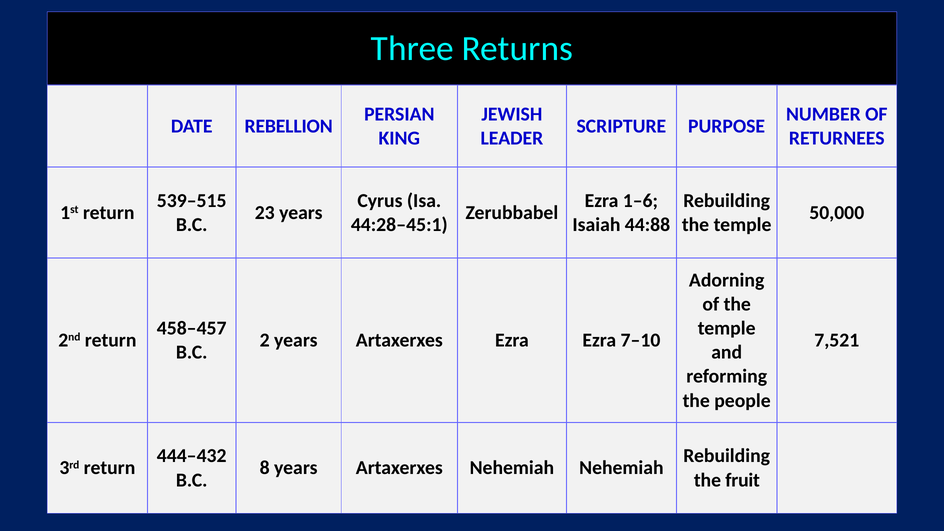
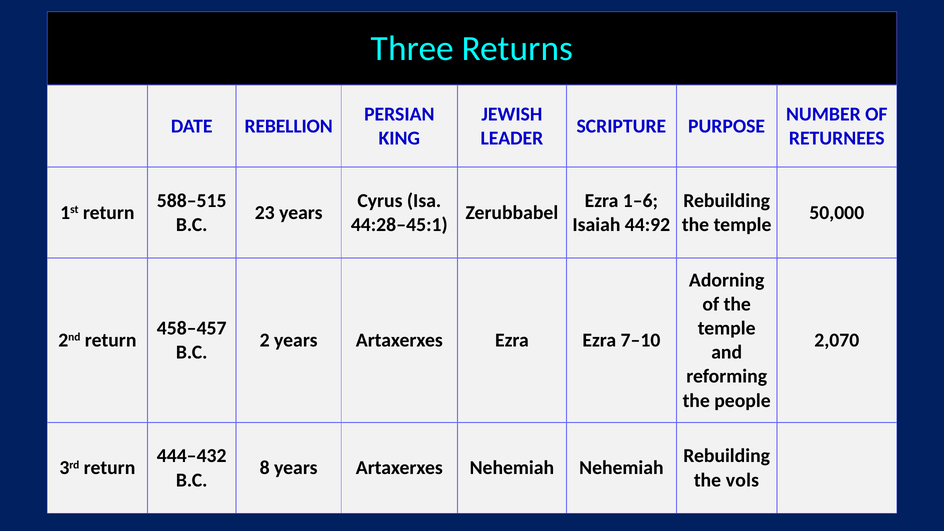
539–515: 539–515 -> 588–515
44:88: 44:88 -> 44:92
7,521: 7,521 -> 2,070
fruit: fruit -> vols
